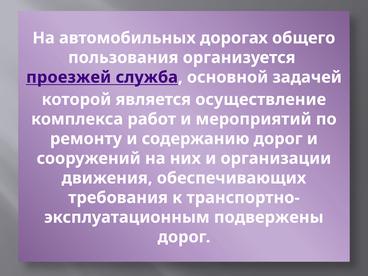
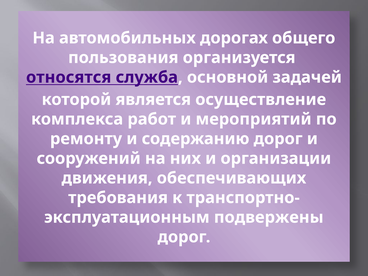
проезжей: проезжей -> относятся
